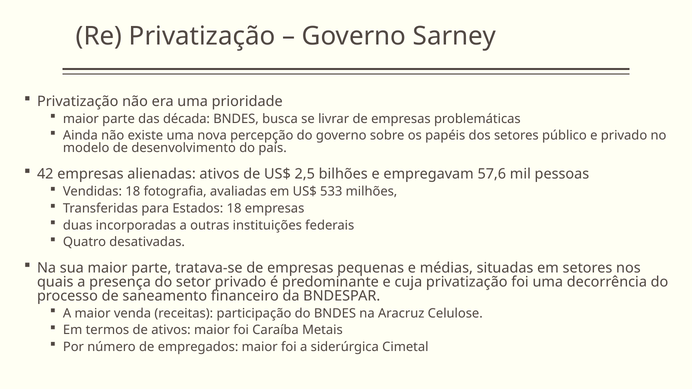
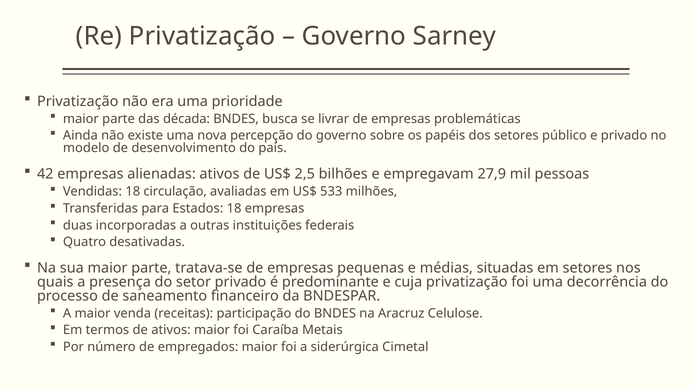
57,6: 57,6 -> 27,9
fotografia: fotografia -> circulação
